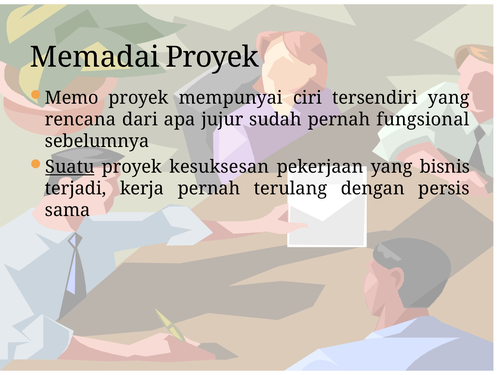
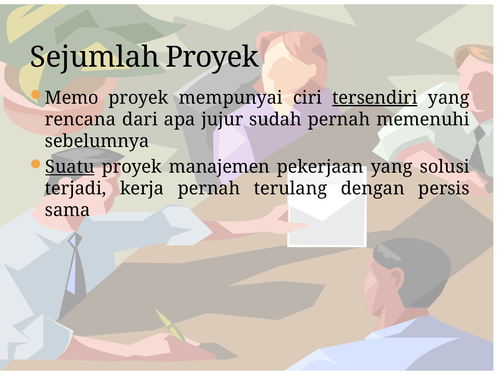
Memadai: Memadai -> Sejumlah
tersendiri underline: none -> present
fungsional: fungsional -> memenuhi
kesuksesan: kesuksesan -> manajemen
bisnis: bisnis -> solusi
